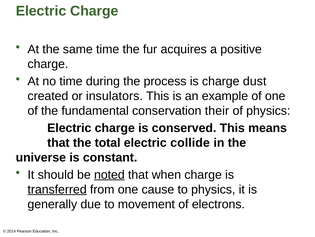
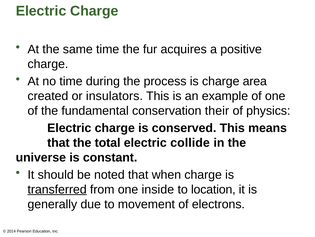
dust: dust -> area
noted underline: present -> none
cause: cause -> inside
to physics: physics -> location
